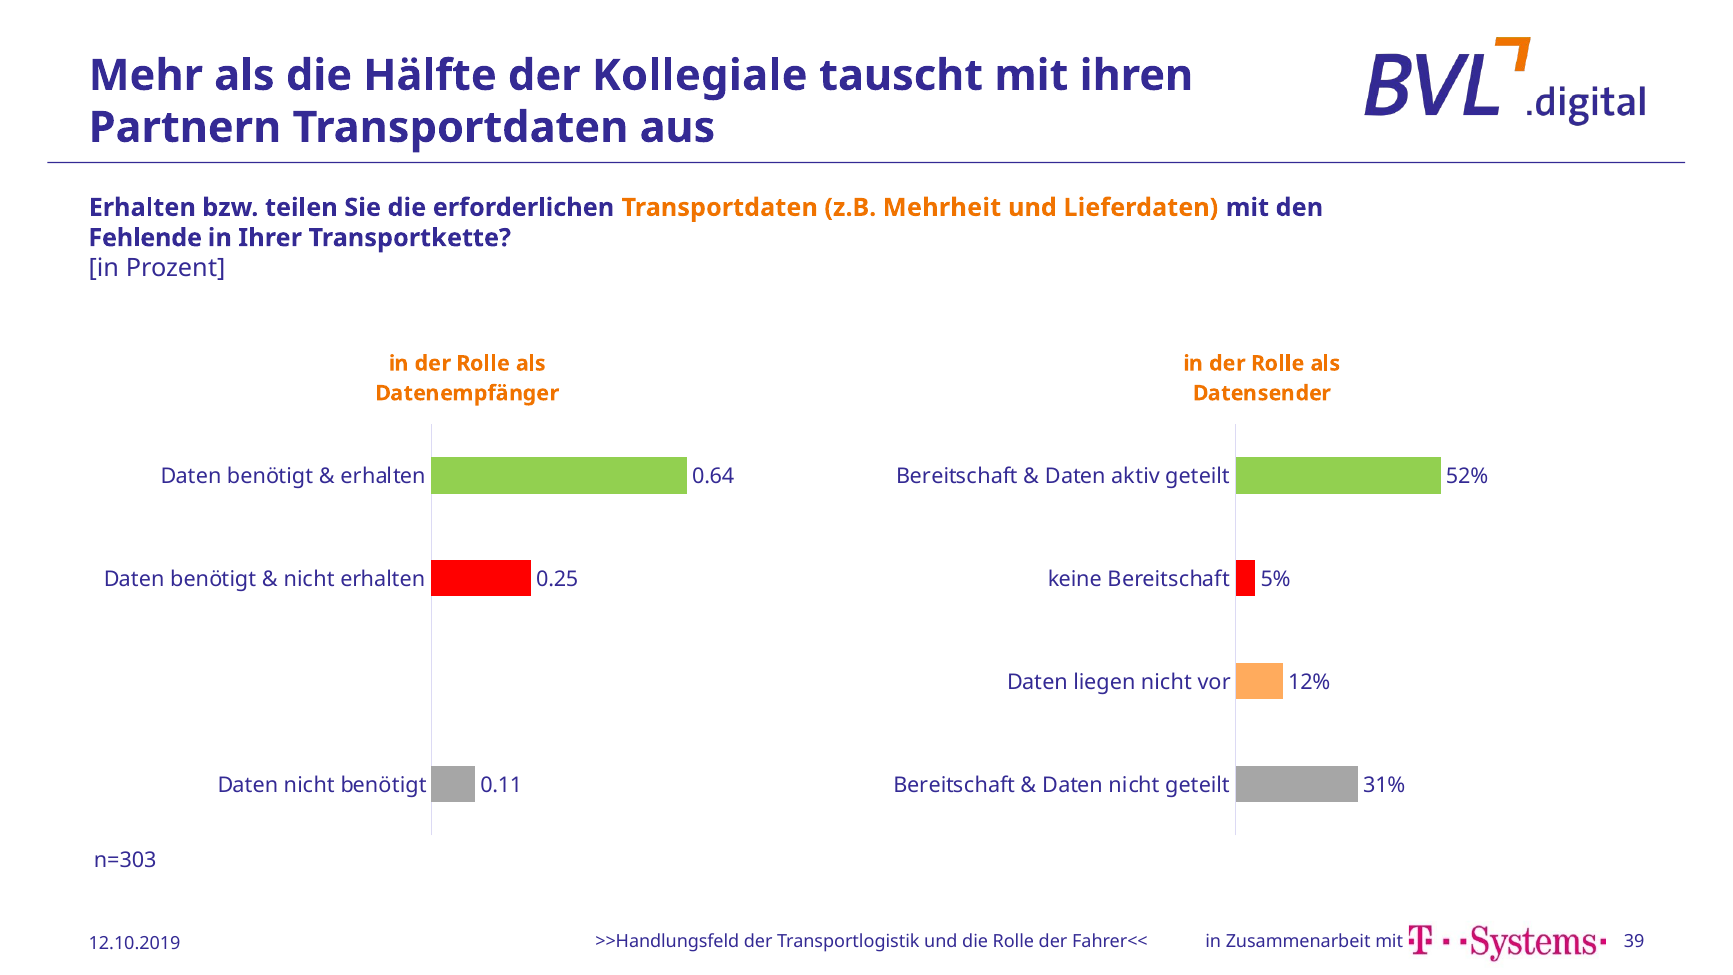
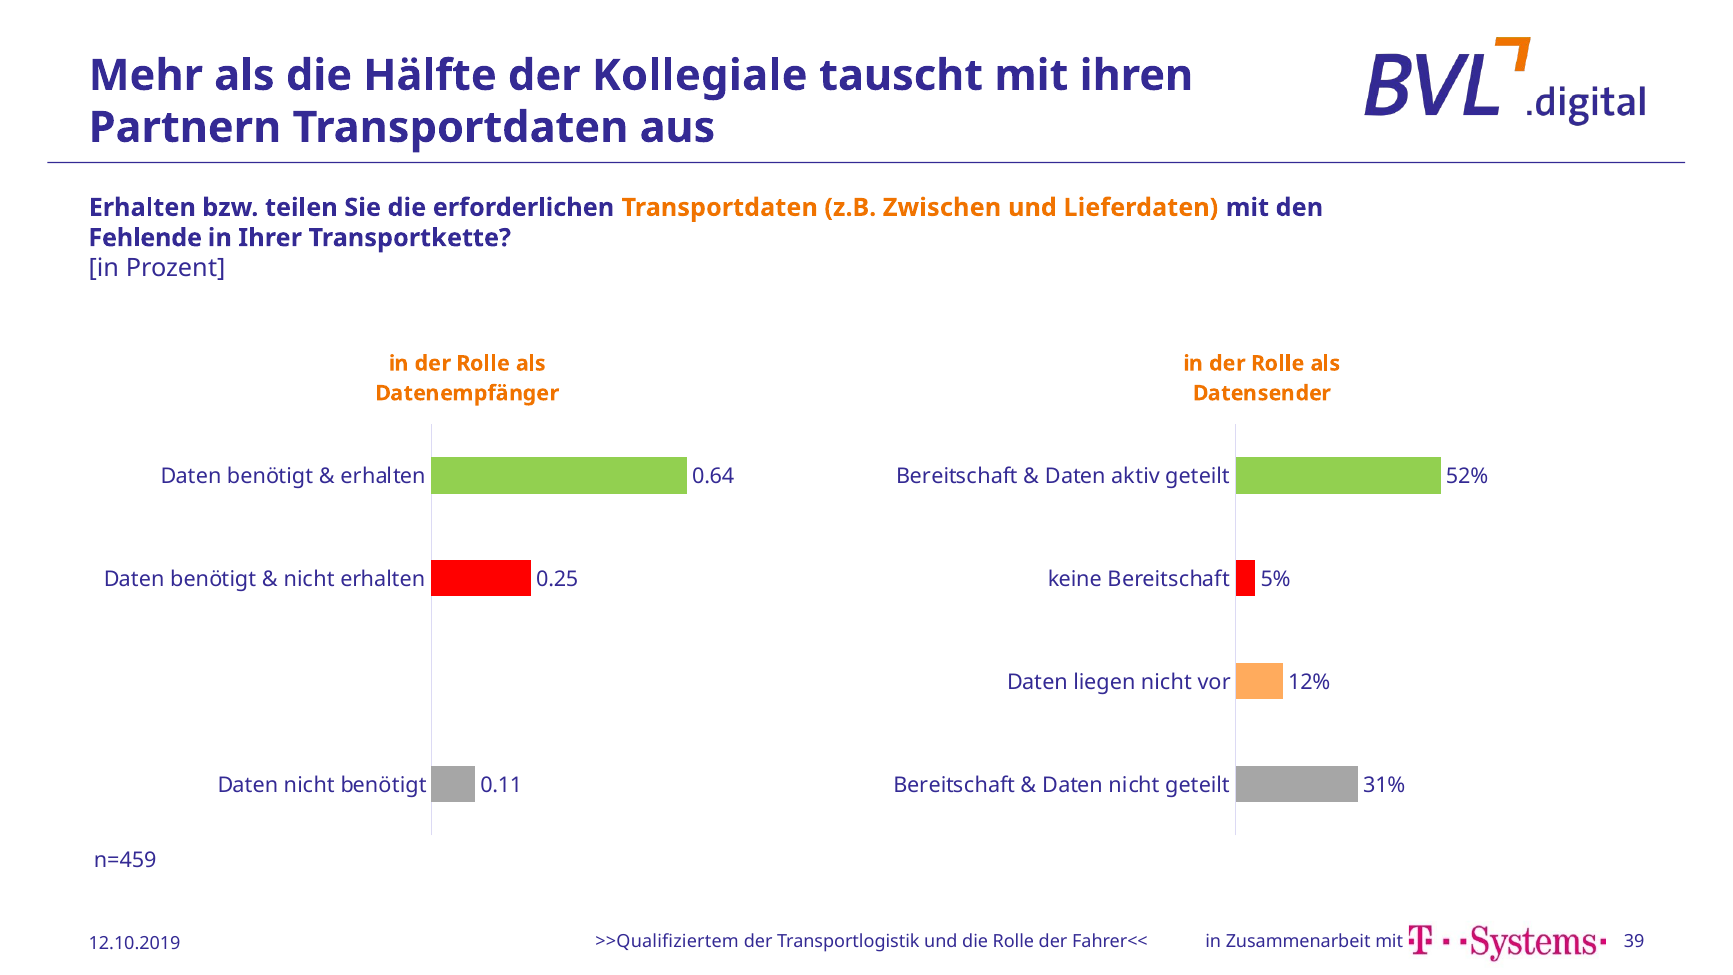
Mehrheit: Mehrheit -> Zwischen
n=303: n=303 -> n=459
>>Handlungsfeld: >>Handlungsfeld -> >>Qualifiziertem
